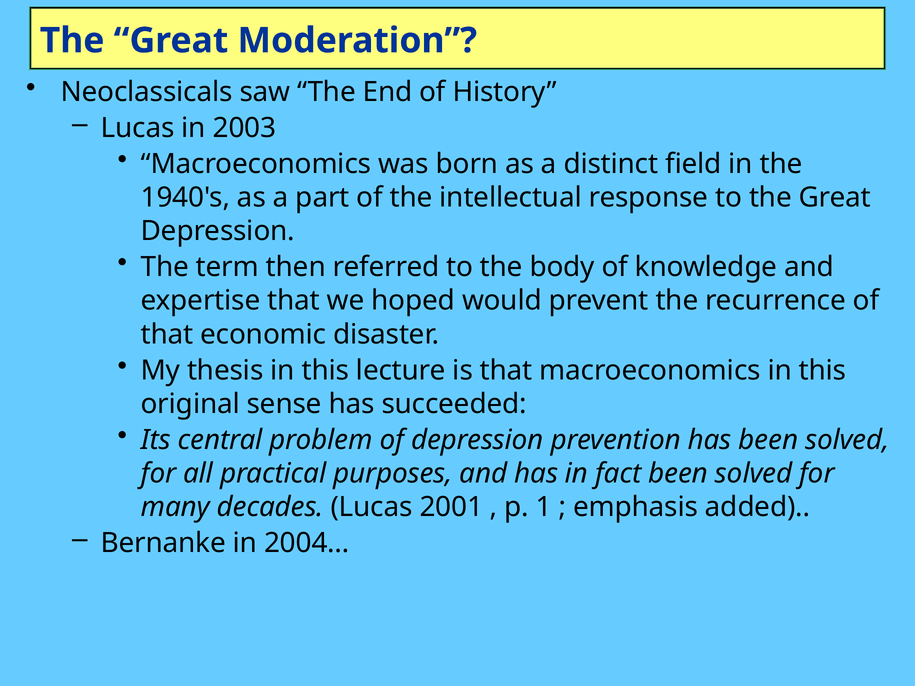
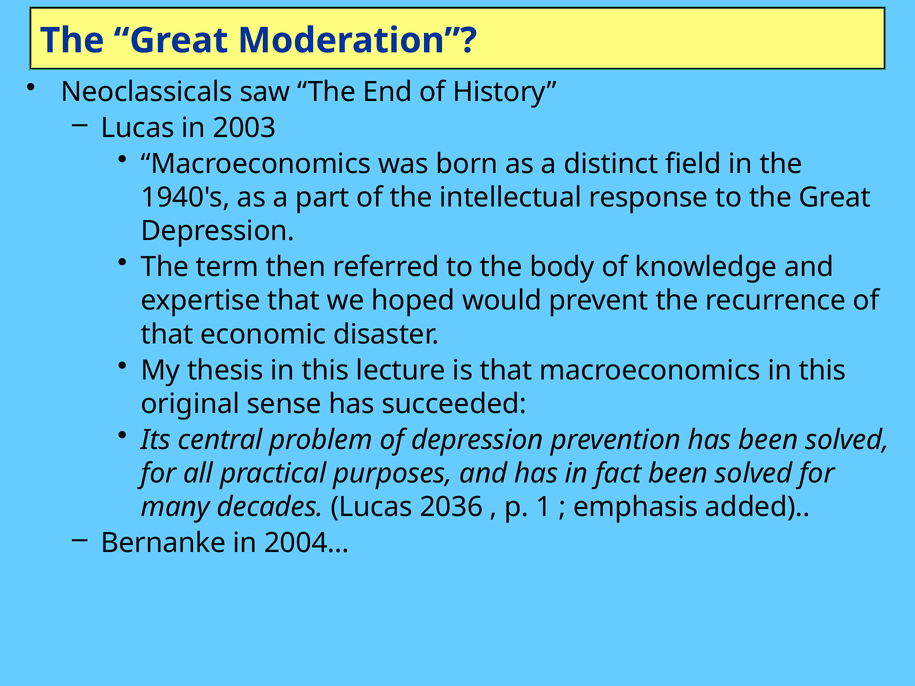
2001: 2001 -> 2036
